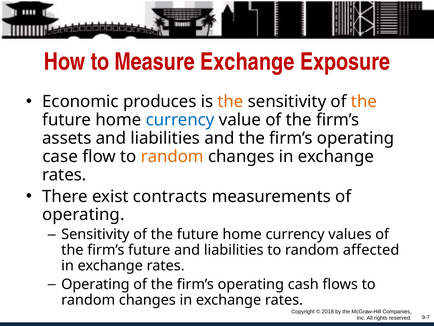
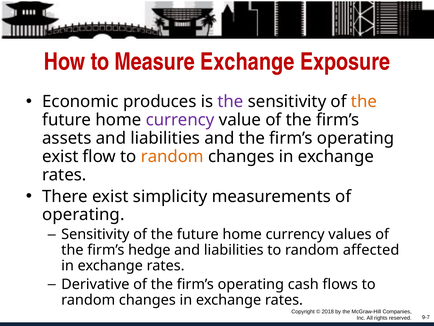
the at (231, 102) colour: orange -> purple
currency at (180, 120) colour: blue -> purple
case at (60, 156): case -> exist
contracts: contracts -> simplicity
firm’s future: future -> hedge
Operating at (95, 284): Operating -> Derivative
